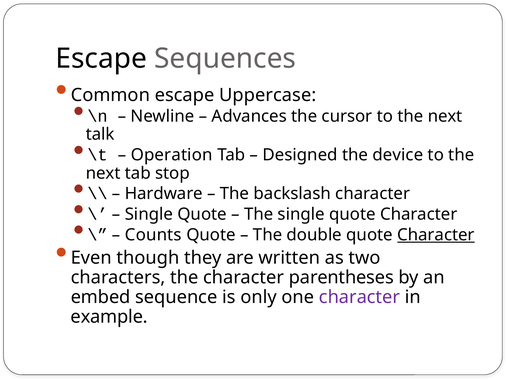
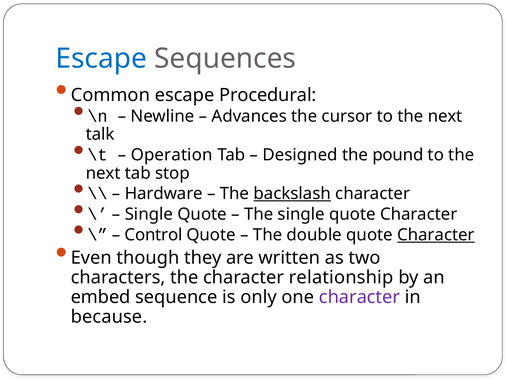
Escape at (101, 58) colour: black -> blue
Uppercase: Uppercase -> Procedural
device: device -> pound
backslash underline: none -> present
Counts: Counts -> Control
parentheses: parentheses -> relationship
example: example -> because
